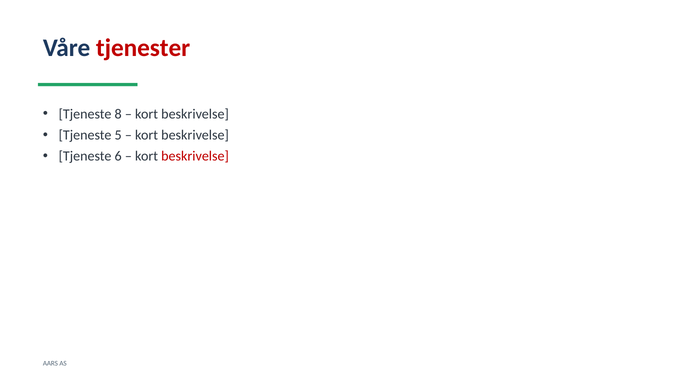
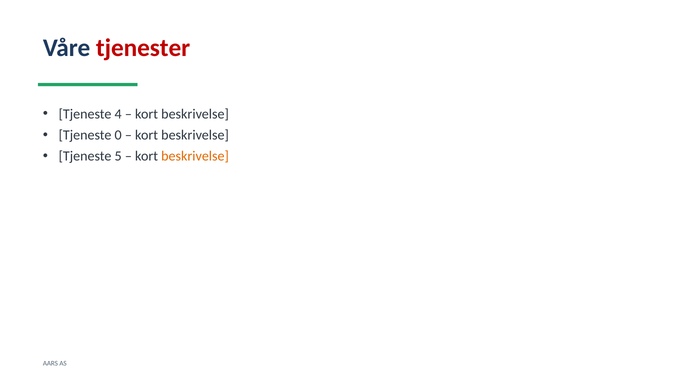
8: 8 -> 4
5: 5 -> 0
6: 6 -> 5
beskrivelse at (195, 156) colour: red -> orange
